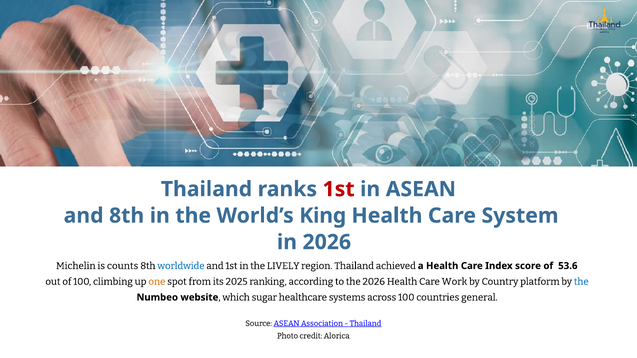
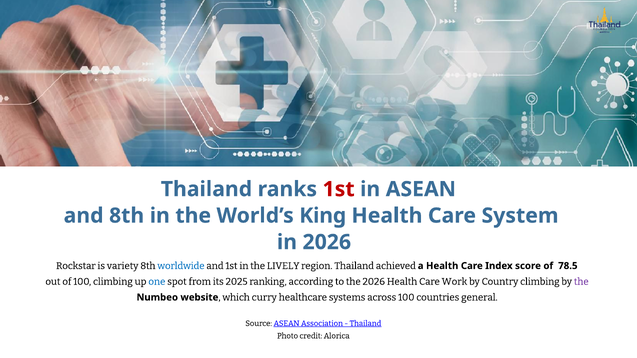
Michelin: Michelin -> Rockstar
counts: counts -> variety
53.6: 53.6 -> 78.5
one colour: orange -> blue
Country platform: platform -> climbing
the at (581, 282) colour: blue -> purple
sugar: sugar -> curry
